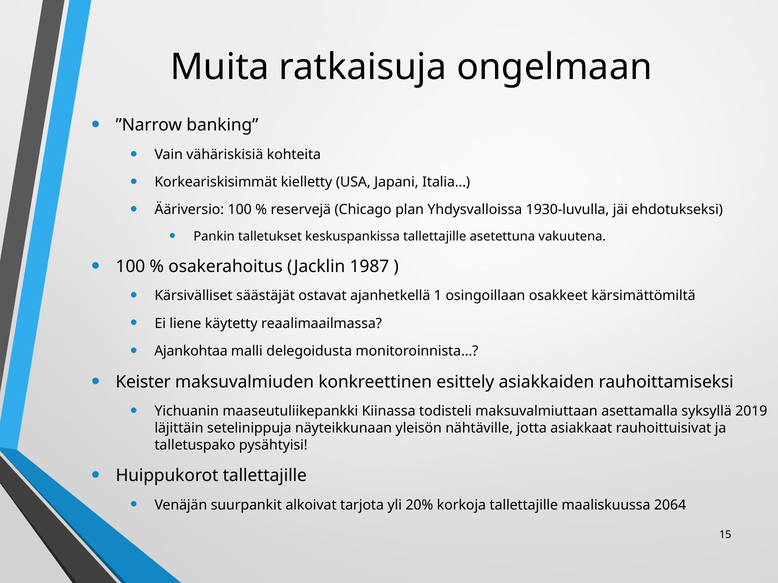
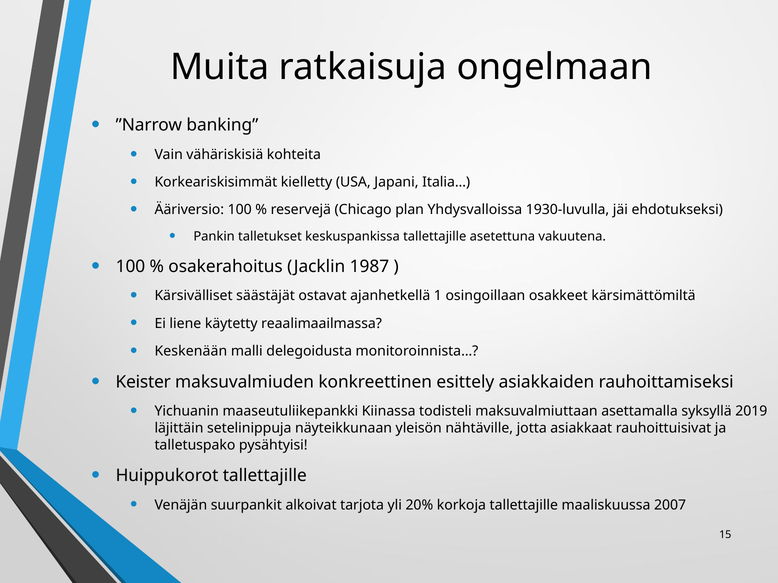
Ajankohtaa: Ajankohtaa -> Keskenään
2064: 2064 -> 2007
